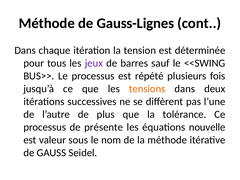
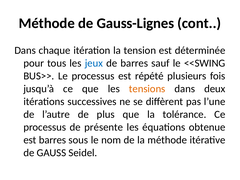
jeux colour: purple -> blue
nouvelle: nouvelle -> obtenue
est valeur: valeur -> barres
